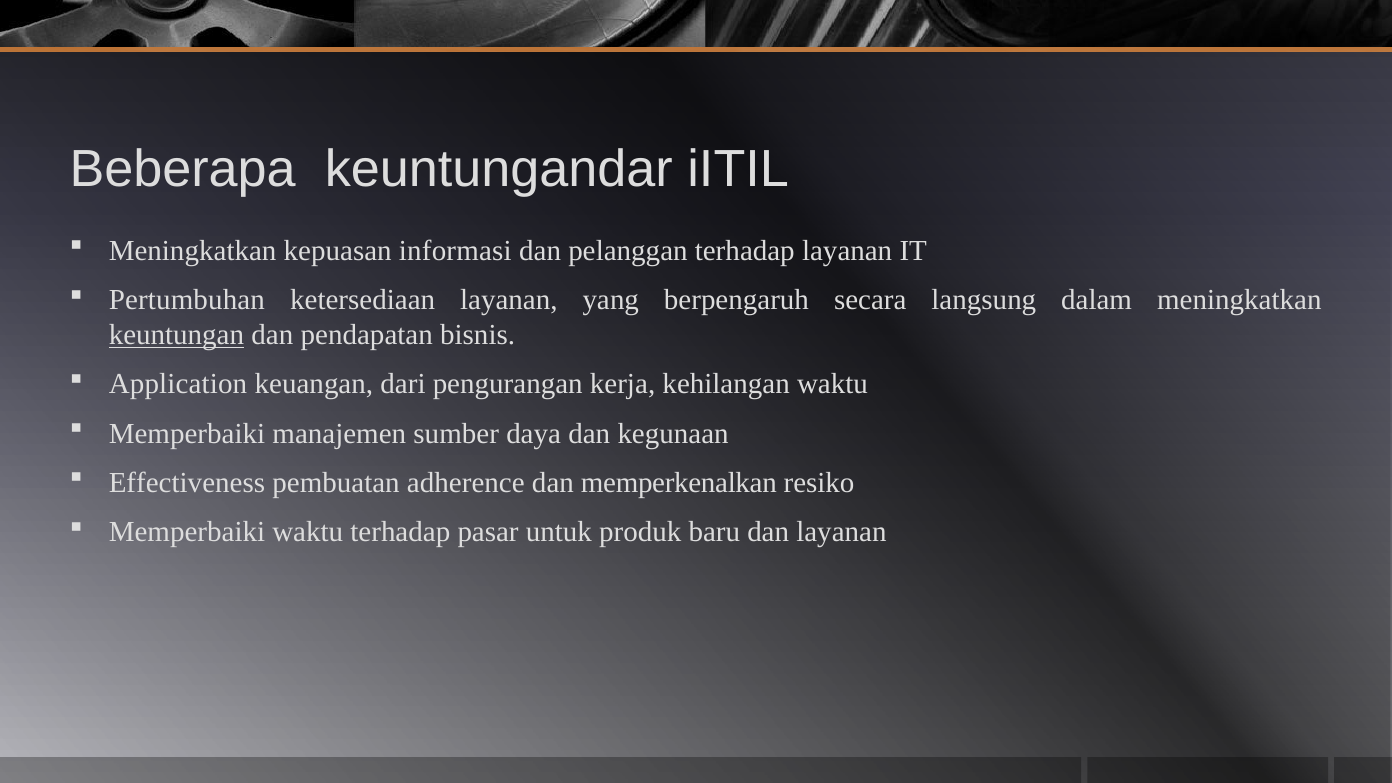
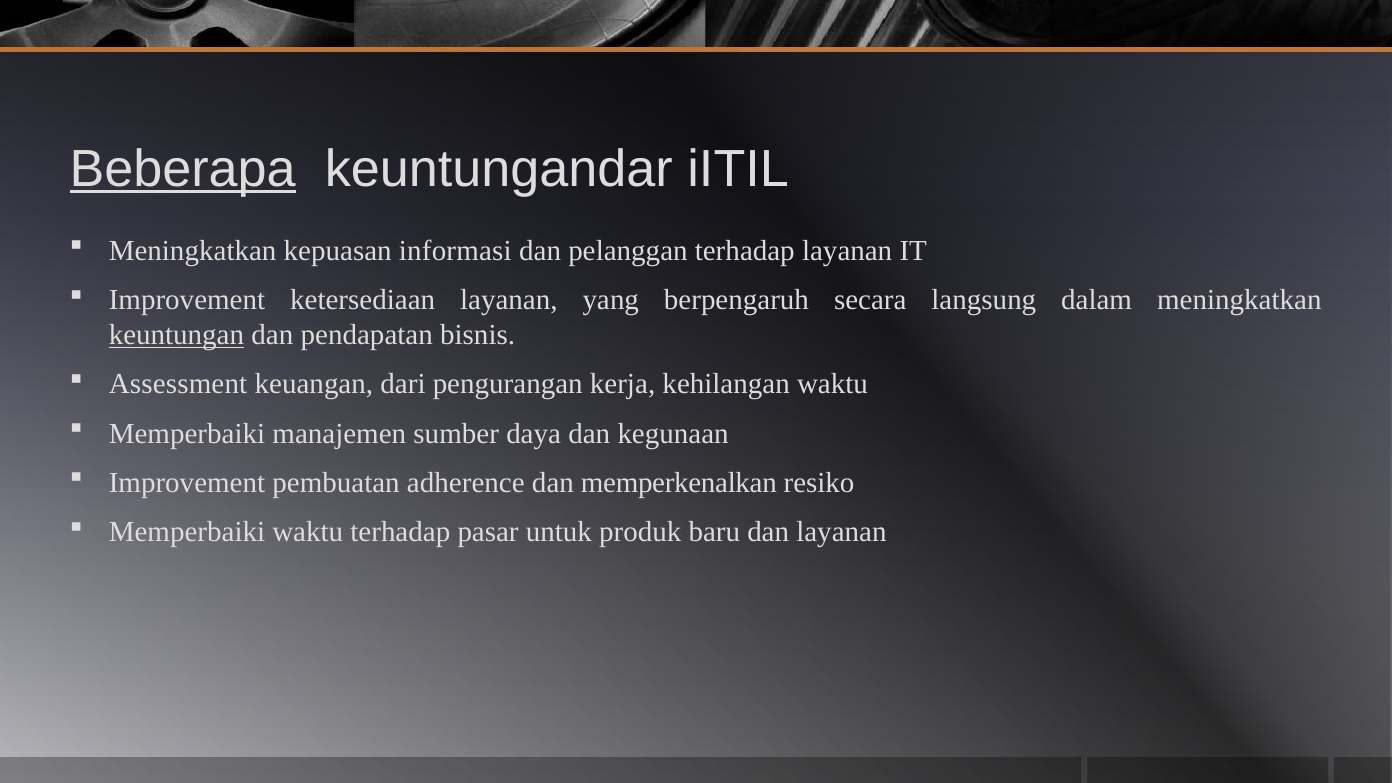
Beberapa underline: none -> present
Pertumbuhan at (187, 300): Pertumbuhan -> Improvement
Application: Application -> Assessment
Effectiveness at (187, 483): Effectiveness -> Improvement
